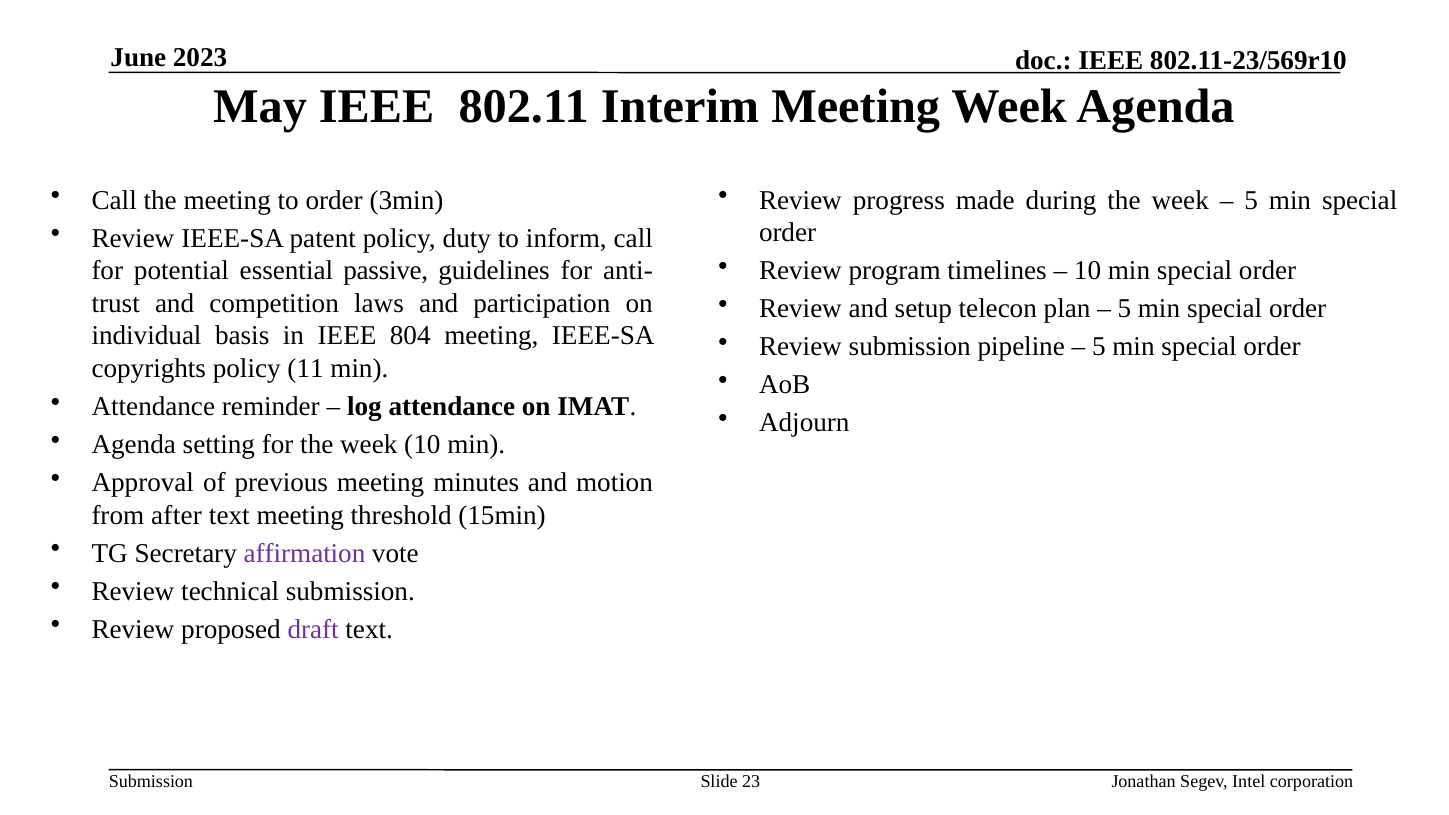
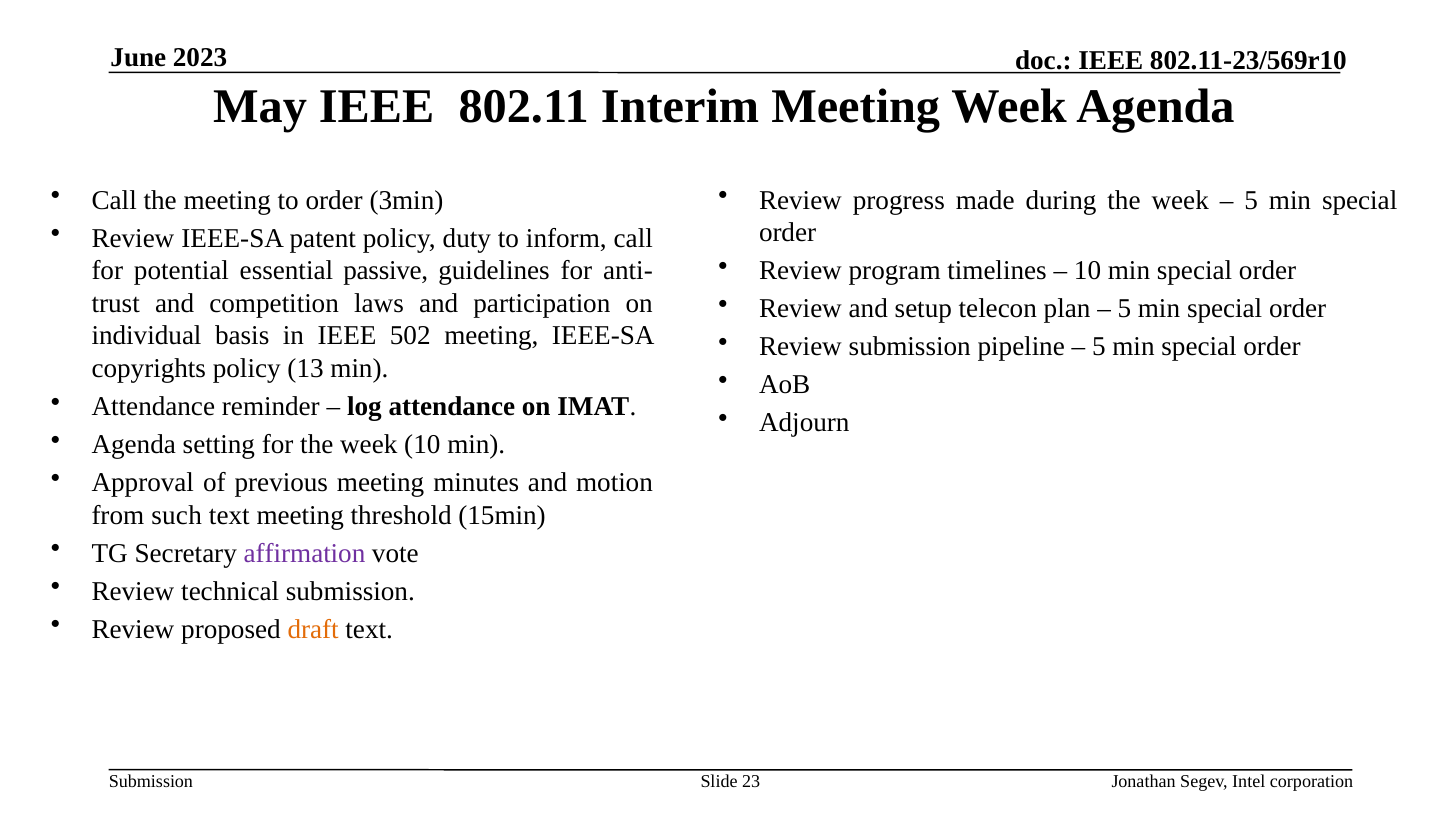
804: 804 -> 502
11: 11 -> 13
after: after -> such
draft colour: purple -> orange
